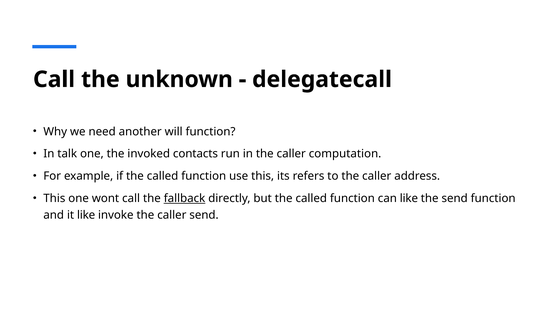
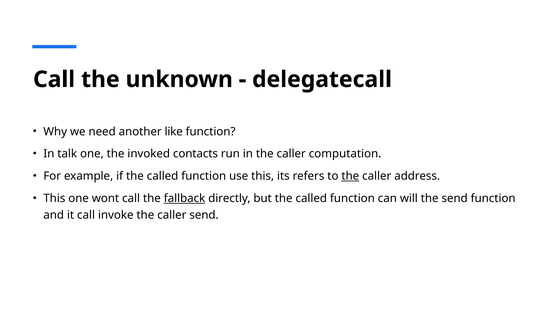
will: will -> like
the at (350, 176) underline: none -> present
can like: like -> will
it like: like -> call
